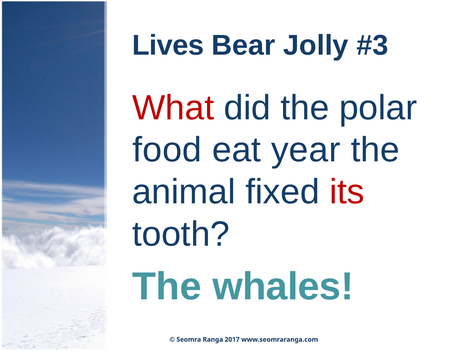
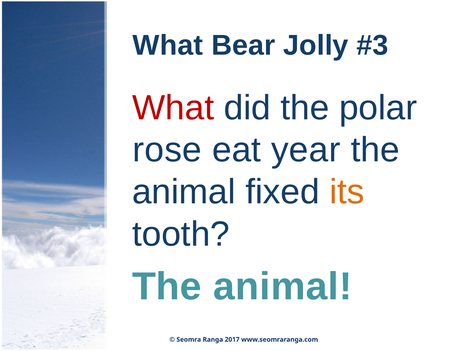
Lives at (168, 45): Lives -> What
food: food -> rose
its colour: red -> orange
whales at (283, 287): whales -> animal
